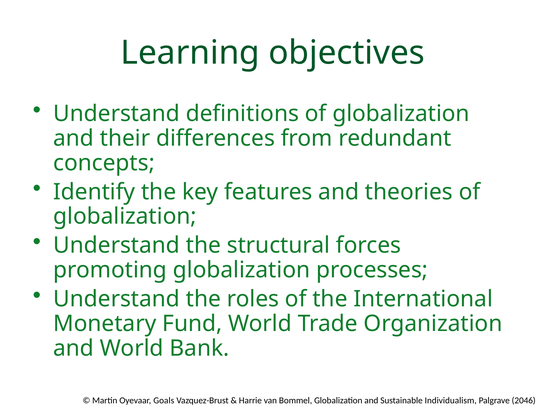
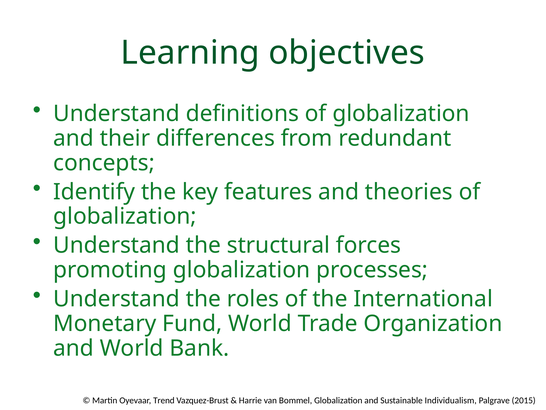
Goals: Goals -> Trend
2046: 2046 -> 2015
